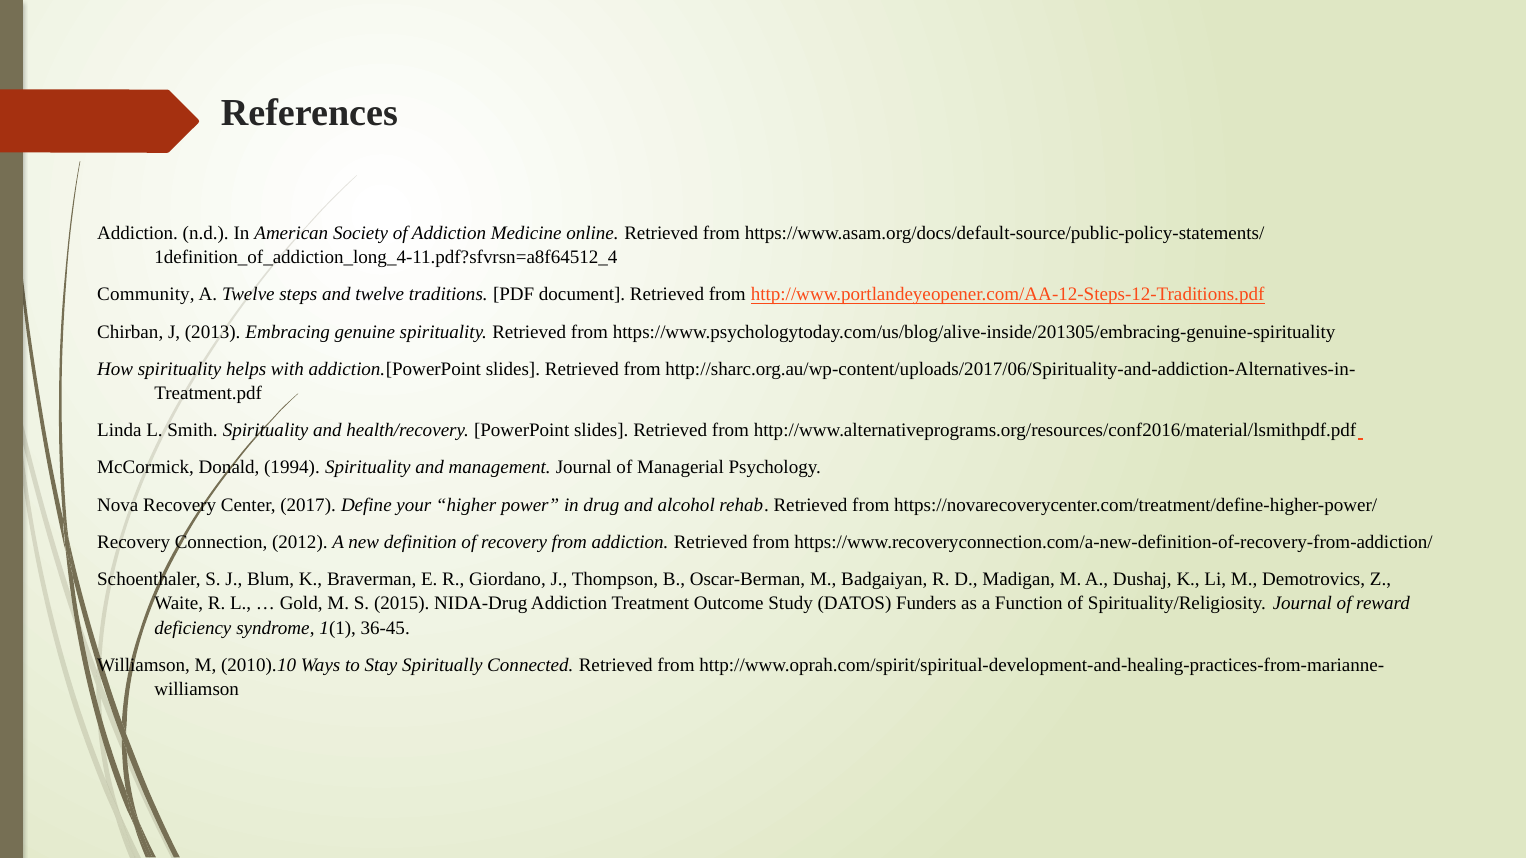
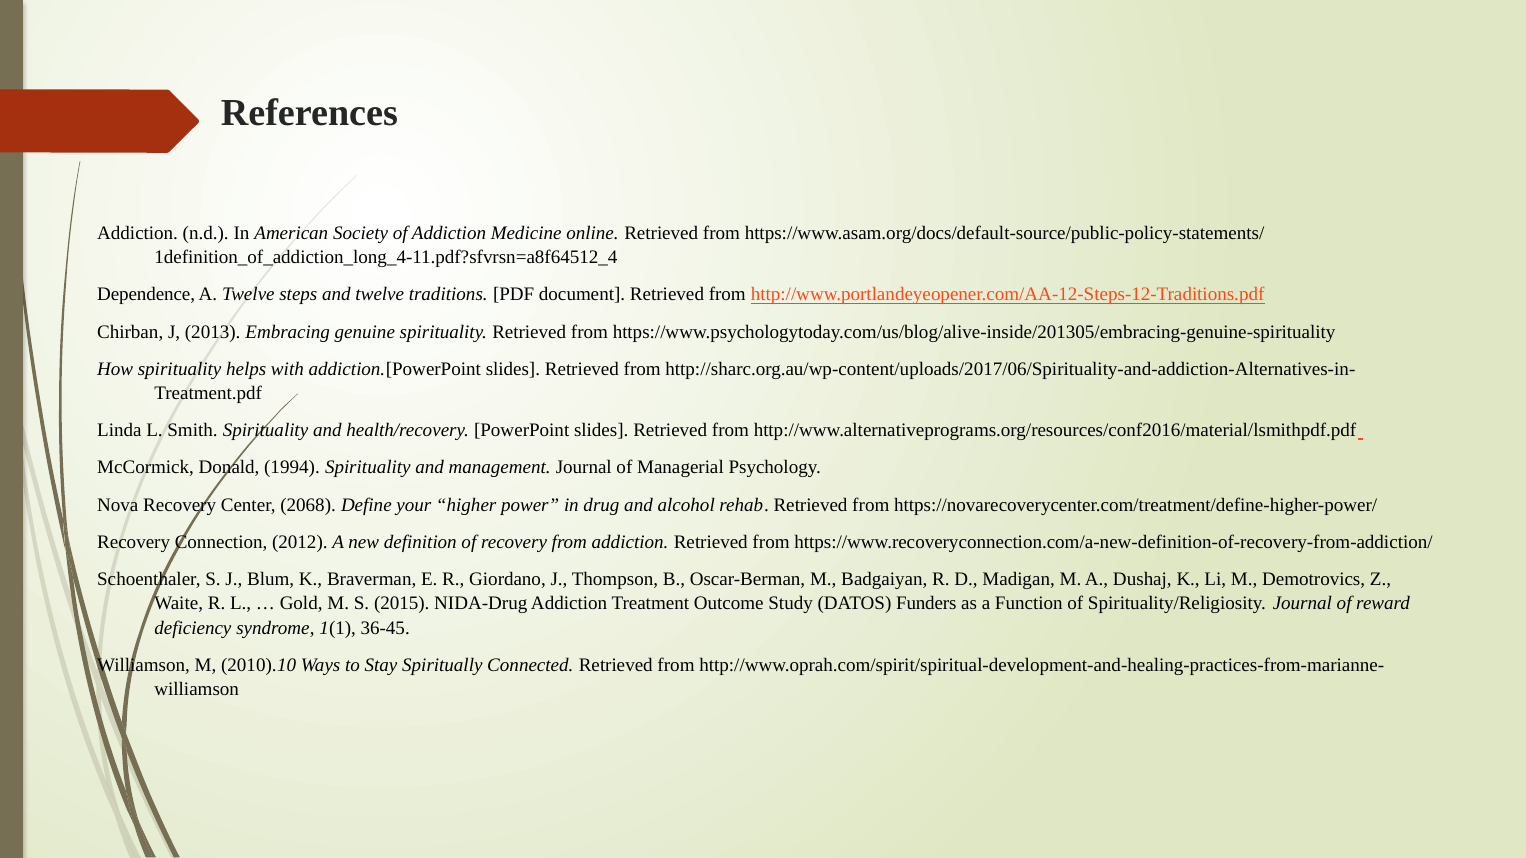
Community: Community -> Dependence
2017: 2017 -> 2068
